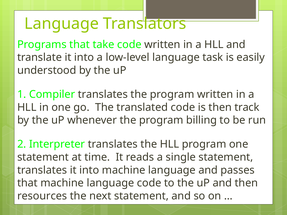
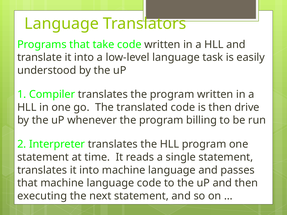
track: track -> drive
resources: resources -> executing
